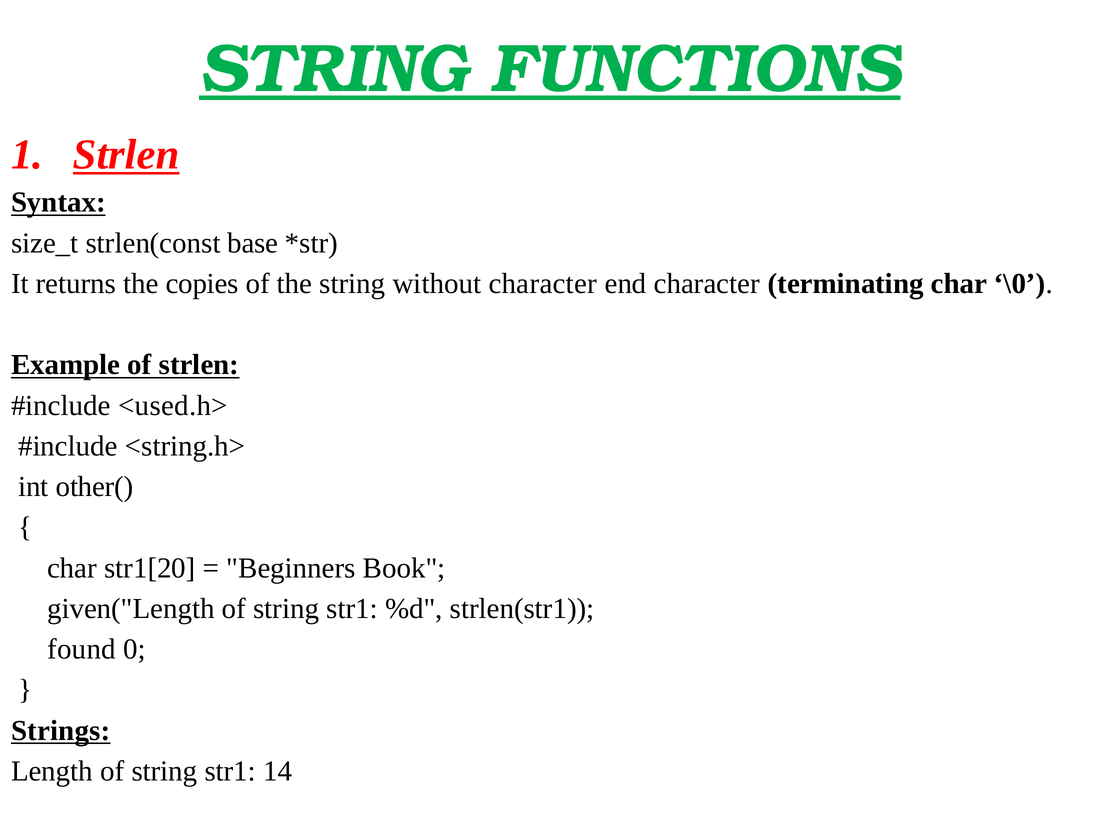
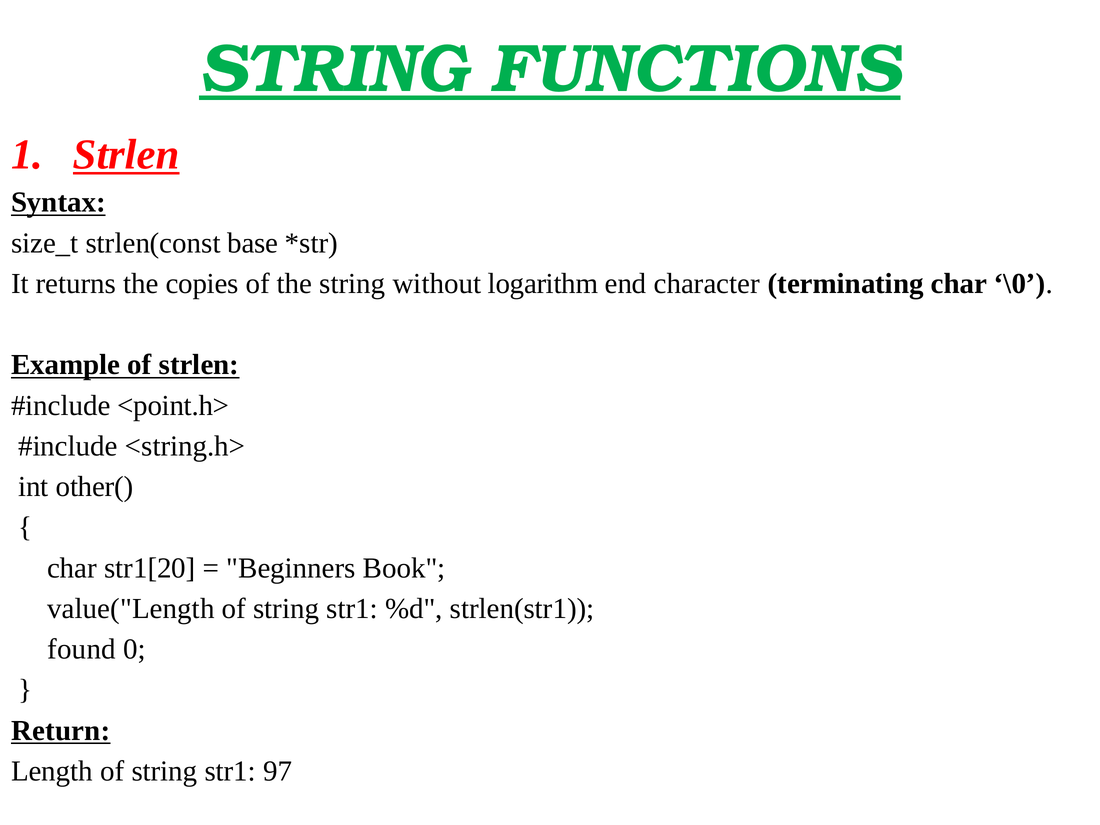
without character: character -> logarithm
<used.h>: <used.h> -> <point.h>
given("Length: given("Length -> value("Length
Strings: Strings -> Return
14: 14 -> 97
